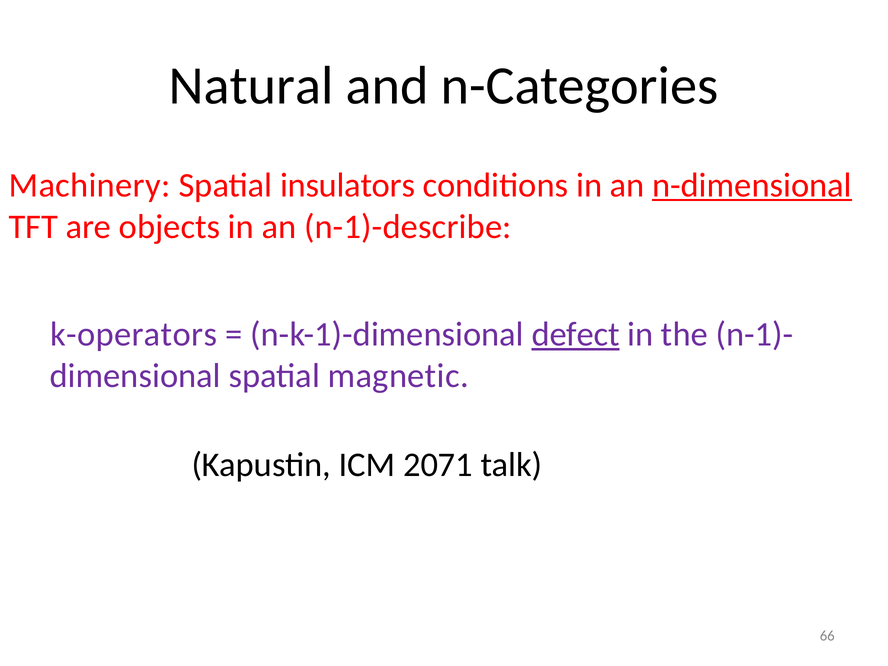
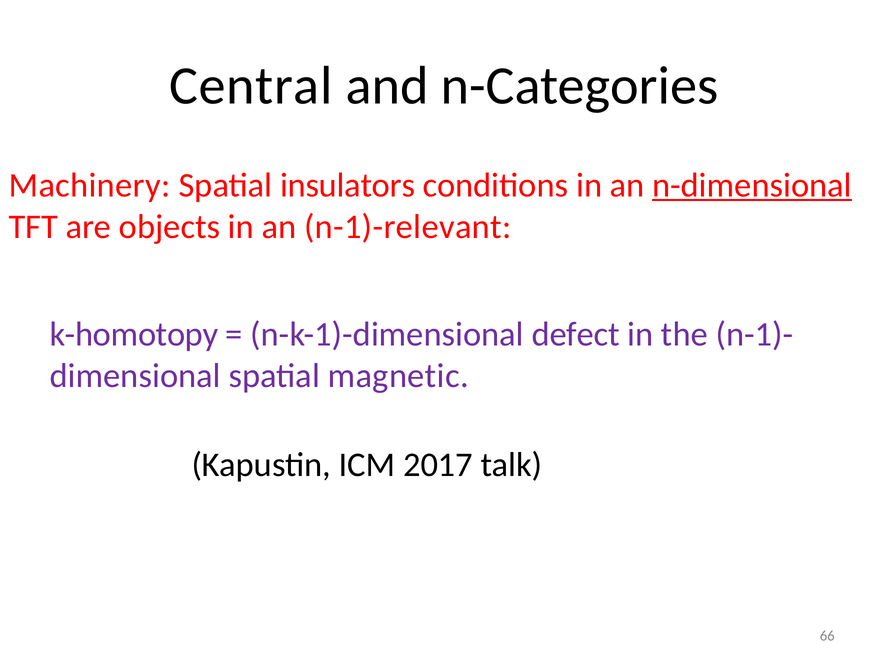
Natural: Natural -> Central
n-1)-describe: n-1)-describe -> n-1)-relevant
k-operators: k-operators -> k-homotopy
defect underline: present -> none
2071: 2071 -> 2017
